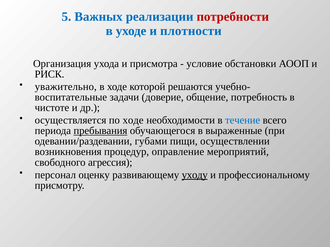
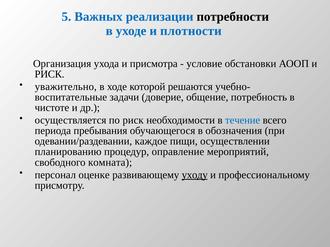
потребности colour: red -> black
по ходе: ходе -> риск
пребывания underline: present -> none
выраженные: выраженные -> обозначения
губами: губами -> каждое
возникновения: возникновения -> планированию
агрессия: агрессия -> комната
оценку: оценку -> оценке
